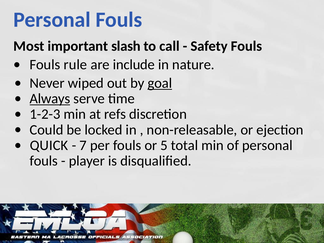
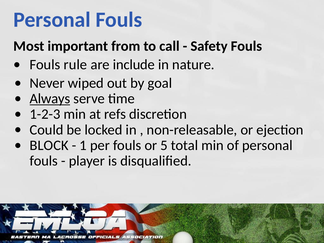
slash: slash -> from
goal underline: present -> none
QUICK: QUICK -> BLOCK
7: 7 -> 1
